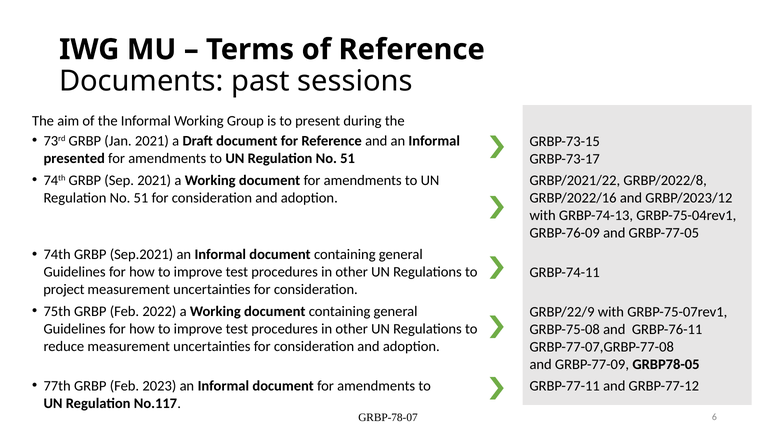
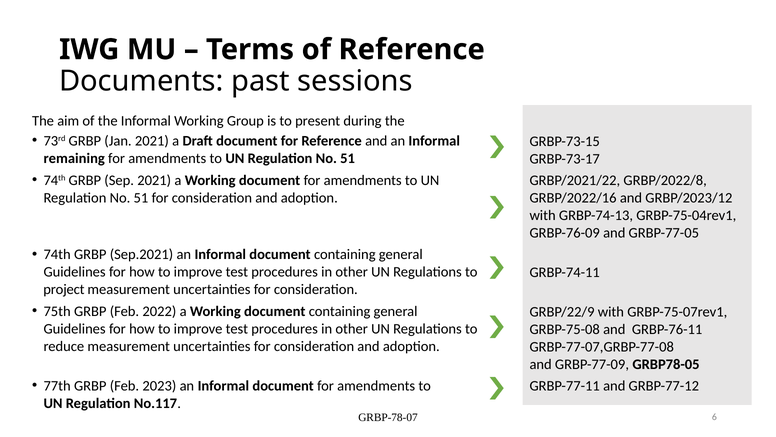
presented: presented -> remaining
